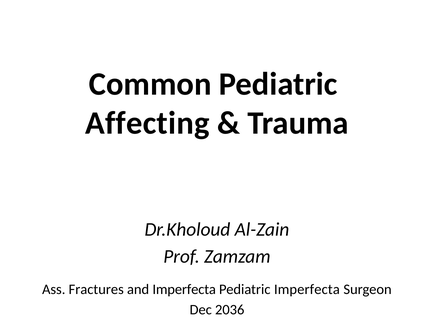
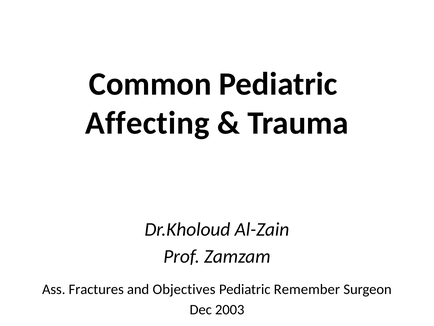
and Imperfecta: Imperfecta -> Objectives
Pediatric Imperfecta: Imperfecta -> Remember
2036: 2036 -> 2003
